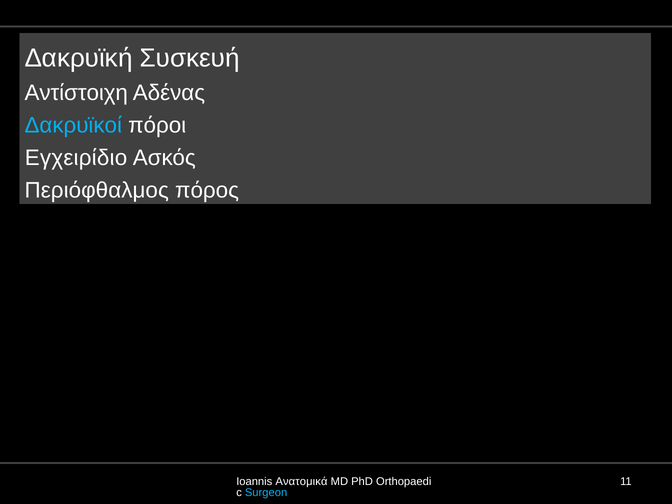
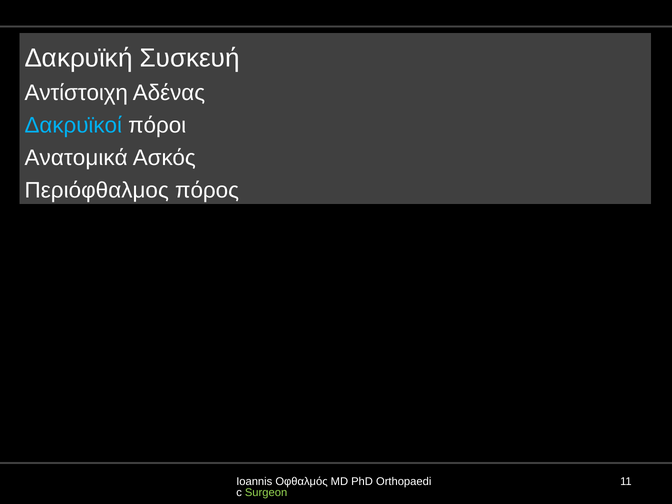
Εγχειρίδιο: Εγχειρίδιο -> Ανατομικά
Ανατομικά: Ανατομικά -> Οφθαλμός
Surgeon colour: light blue -> light green
